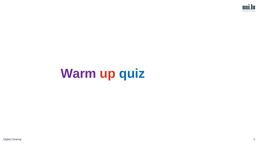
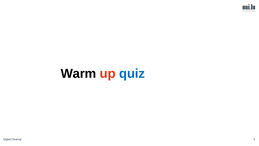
Warm colour: purple -> black
